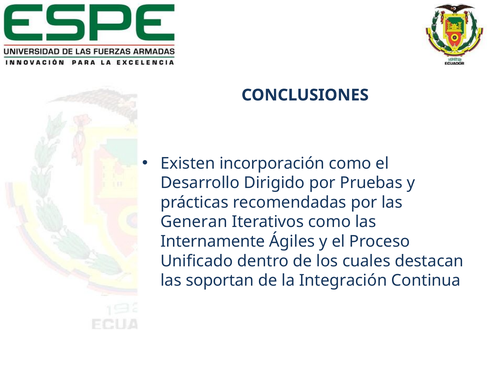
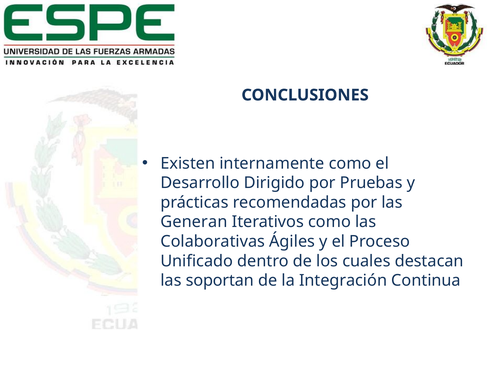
incorporación: incorporación -> internamente
Internamente: Internamente -> Colaborativas
